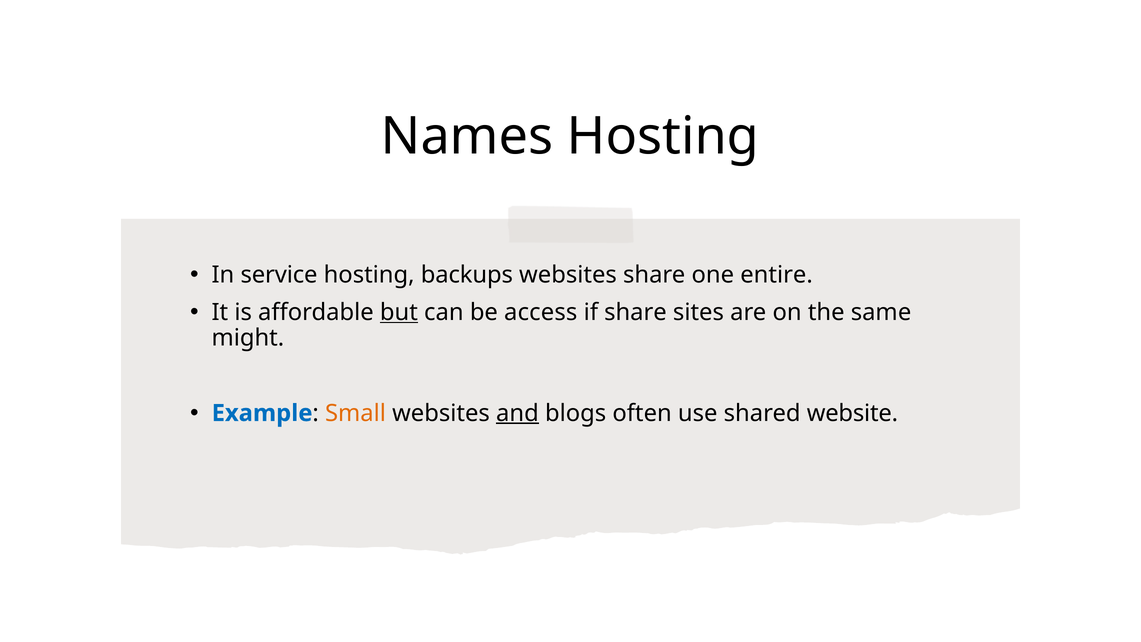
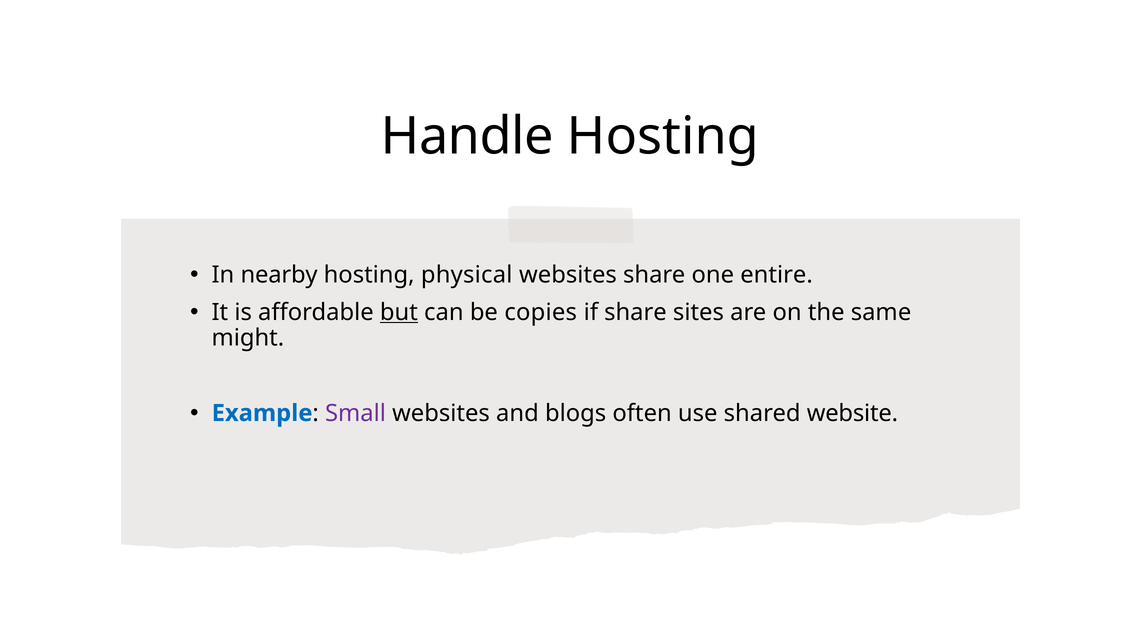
Names: Names -> Handle
service: service -> nearby
backups: backups -> physical
access: access -> copies
Small colour: orange -> purple
and underline: present -> none
